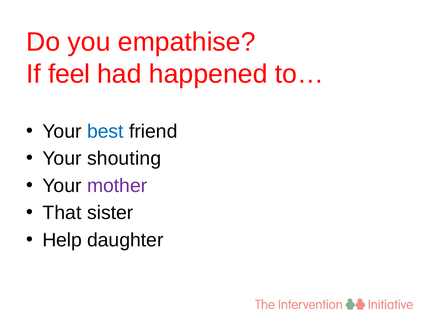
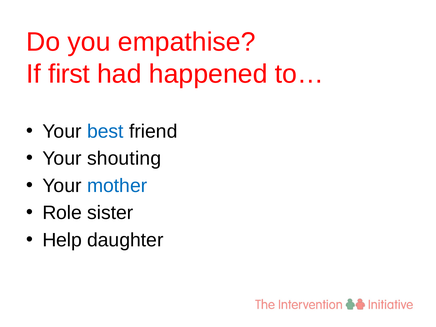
feel: feel -> first
mother colour: purple -> blue
That: That -> Role
